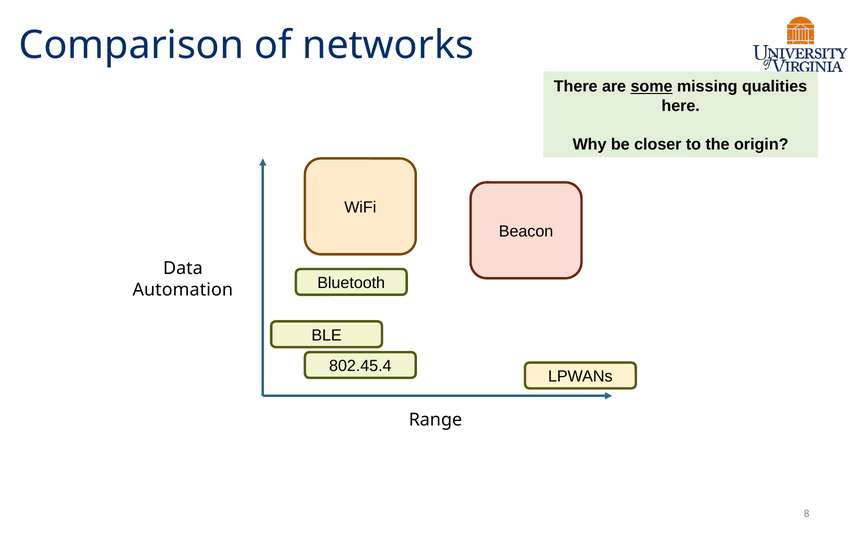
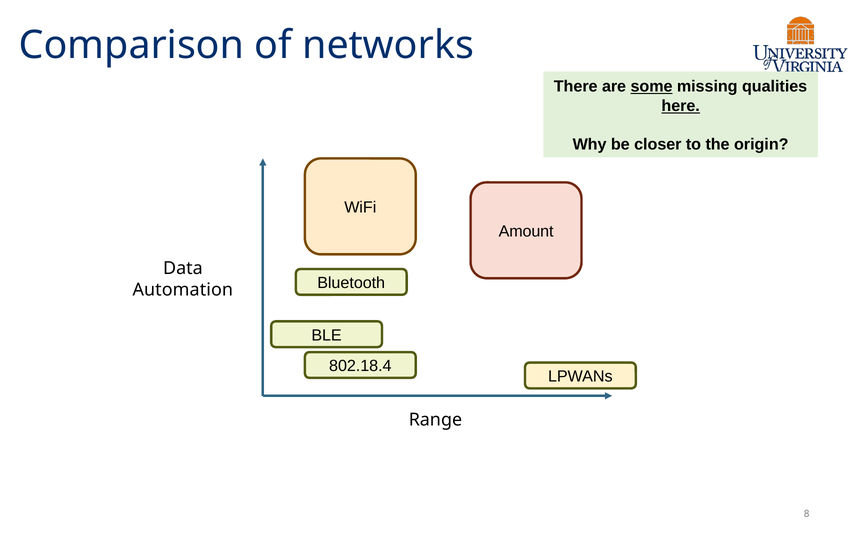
here underline: none -> present
Beacon: Beacon -> Amount
802.45.4: 802.45.4 -> 802.18.4
